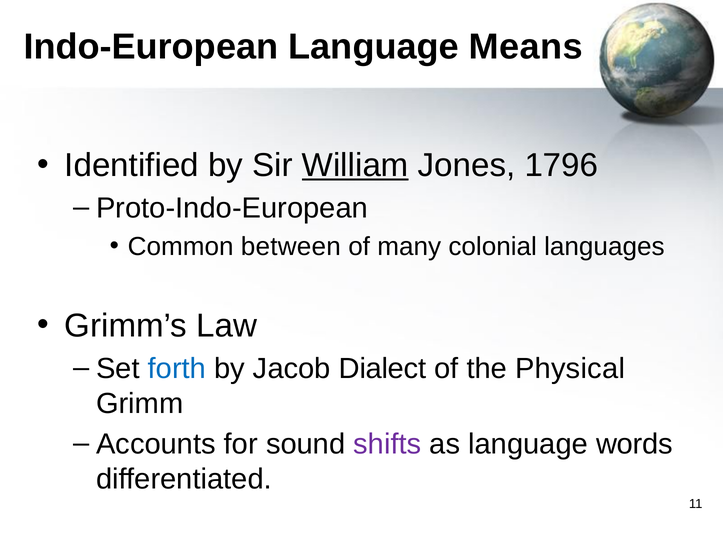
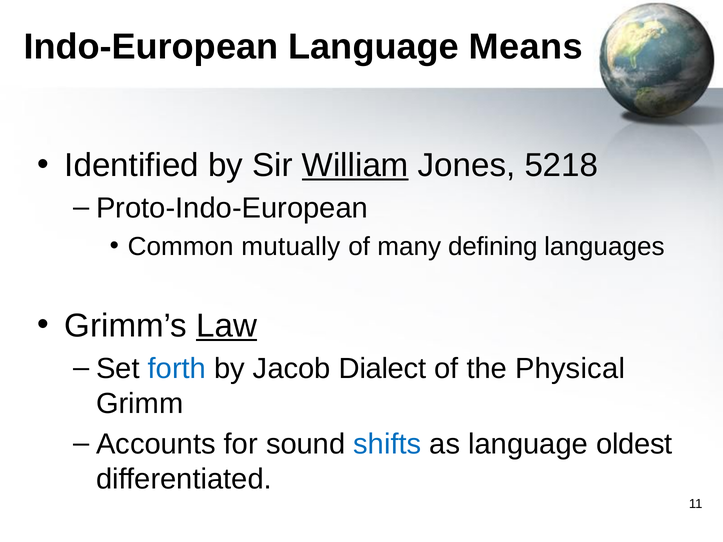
1796: 1796 -> 5218
between: between -> mutually
colonial: colonial -> defining
Law underline: none -> present
shifts colour: purple -> blue
words: words -> oldest
